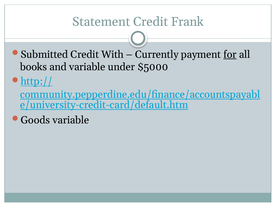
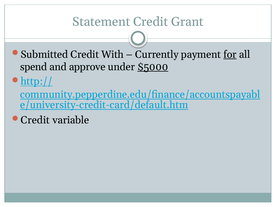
Frank: Frank -> Grant
books: books -> spend
and variable: variable -> approve
$5000 underline: none -> present
Goods at (35, 120): Goods -> Credit
